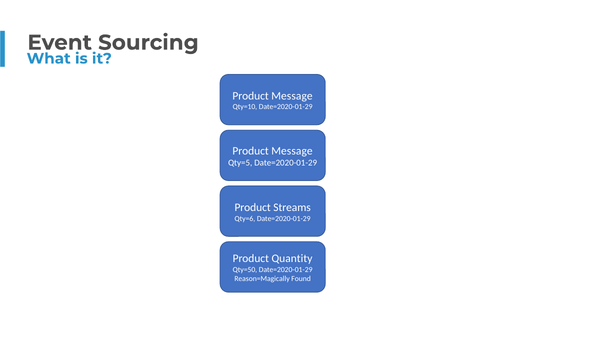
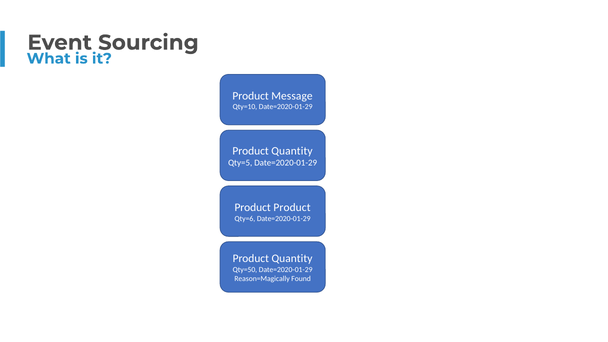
Message at (292, 151): Message -> Quantity
Product Streams: Streams -> Product
